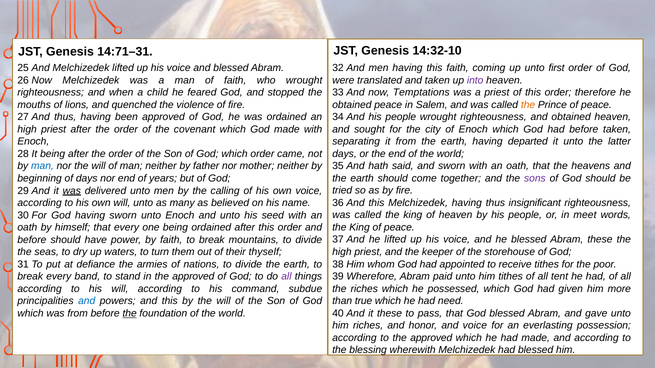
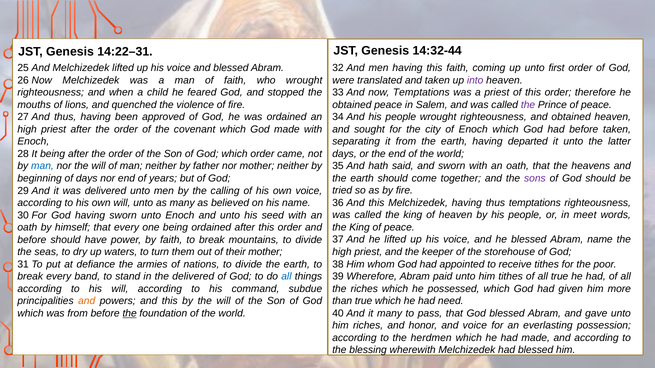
14:71–31: 14:71–31 -> 14:22–31
14:32-10: 14:32-10 -> 14:32-44
the at (528, 105) colour: orange -> purple
was at (72, 191) underline: present -> none
thus insignificant: insignificant -> temptations
Abram these: these -> name
their thyself: thyself -> mother
all tent: tent -> true
in the approved: approved -> delivered
all at (286, 277) colour: purple -> blue
and at (87, 301) colour: blue -> orange
it these: these -> many
to the approved: approved -> herdmen
